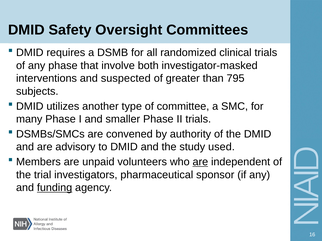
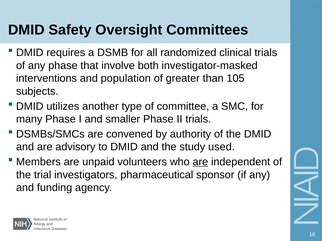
suspected: suspected -> population
795: 795 -> 105
funding underline: present -> none
